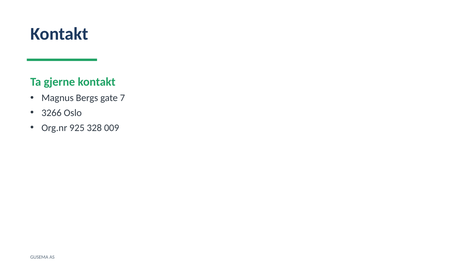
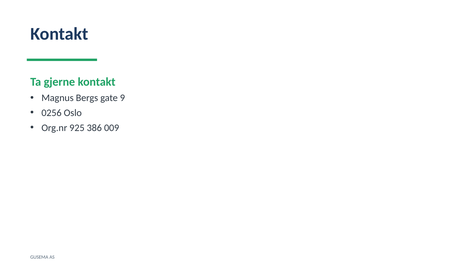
7: 7 -> 9
3266: 3266 -> 0256
328: 328 -> 386
